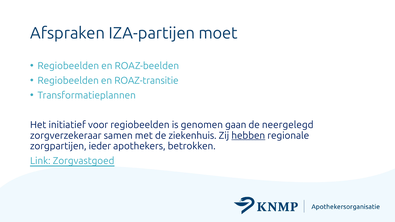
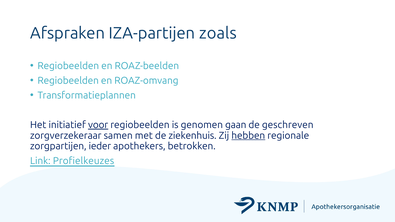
moet: moet -> zoals
ROAZ-transitie: ROAZ-transitie -> ROAZ-omvang
voor underline: none -> present
neergelegd: neergelegd -> geschreven
Zorgvastgoed: Zorgvastgoed -> Profielkeuzes
